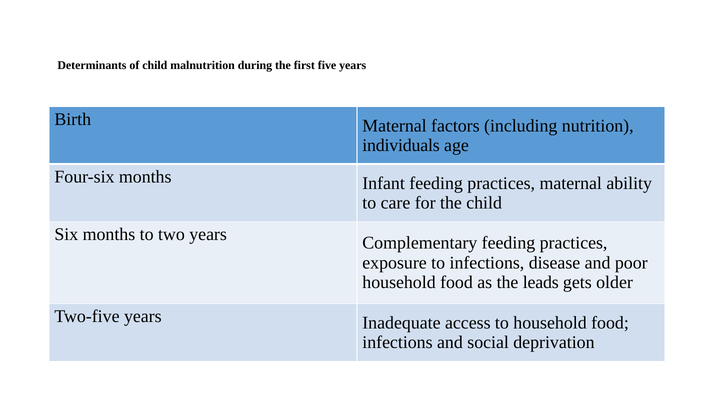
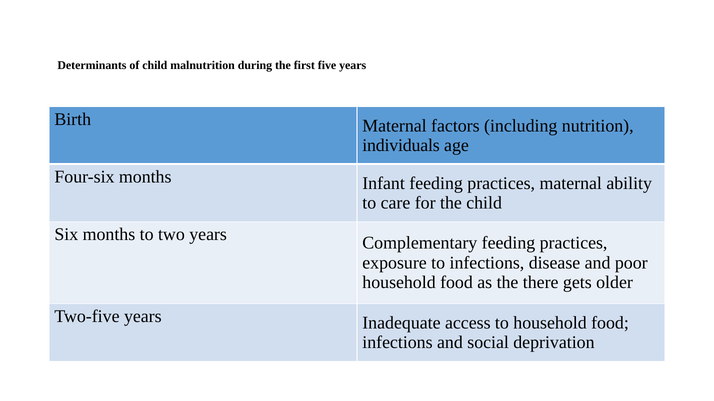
leads: leads -> there
